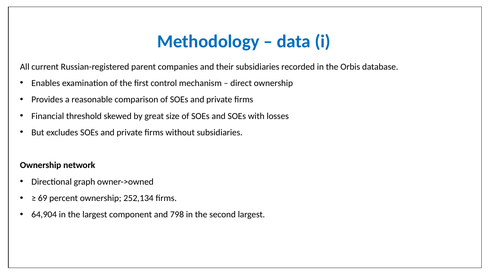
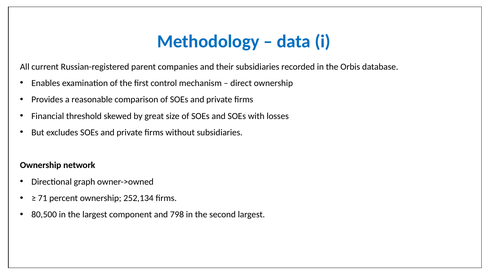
69: 69 -> 71
64,904: 64,904 -> 80,500
